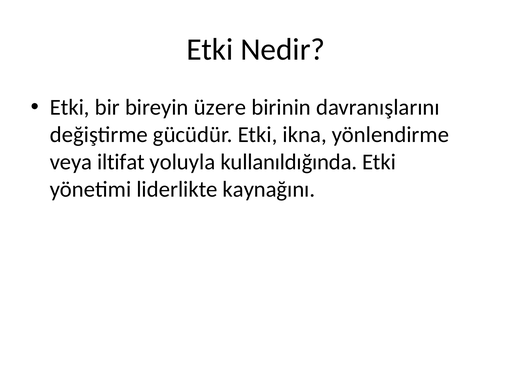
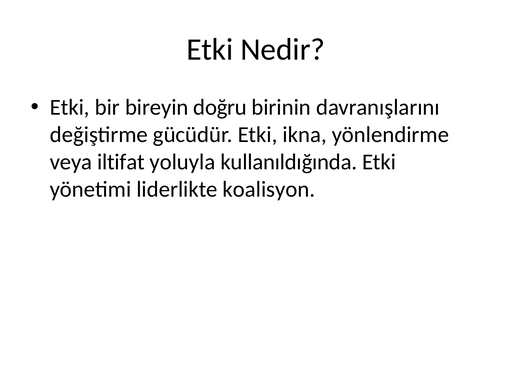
üzere: üzere -> doğru
kaynağını: kaynağını -> koalisyon
